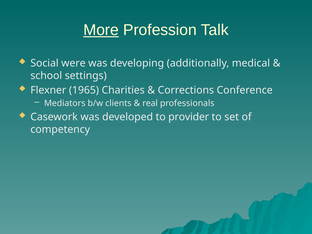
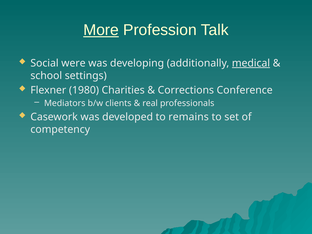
medical underline: none -> present
1965: 1965 -> 1980
provider: provider -> remains
